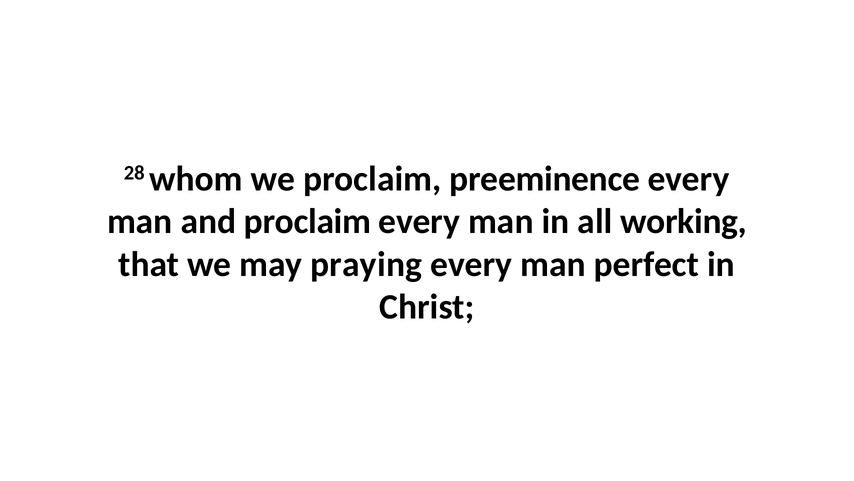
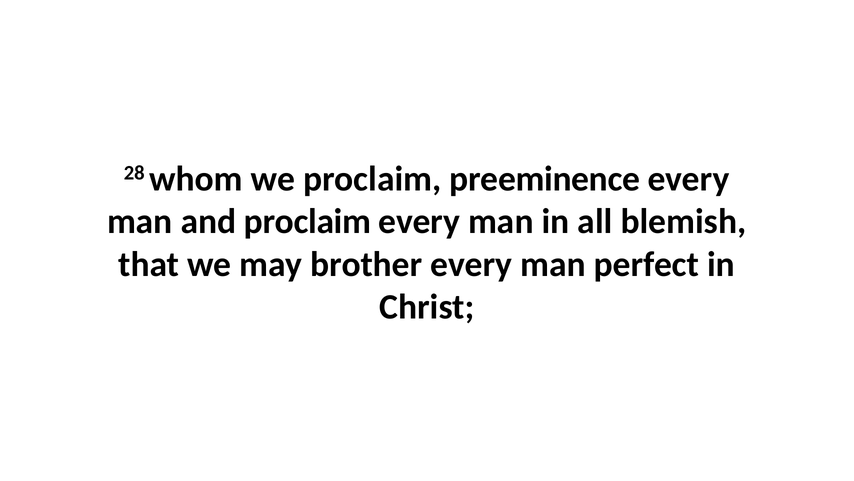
working: working -> blemish
praying: praying -> brother
